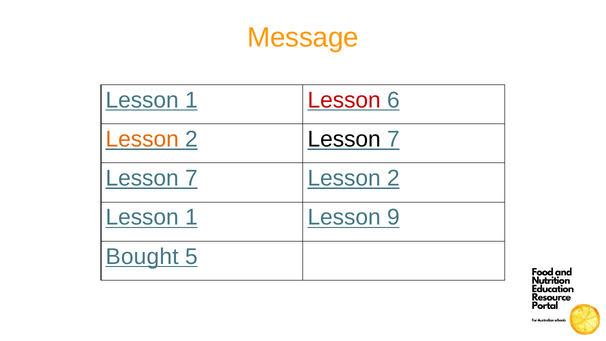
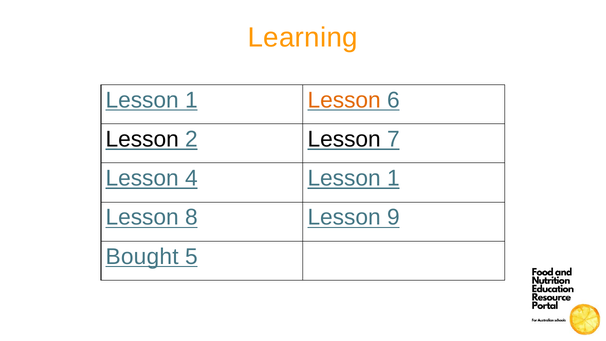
Message: Message -> Learning
Lesson at (344, 100) colour: red -> orange
Lesson at (142, 139) colour: orange -> black
7 at (191, 178): 7 -> 4
2 at (393, 178): 2 -> 1
1 at (191, 217): 1 -> 8
